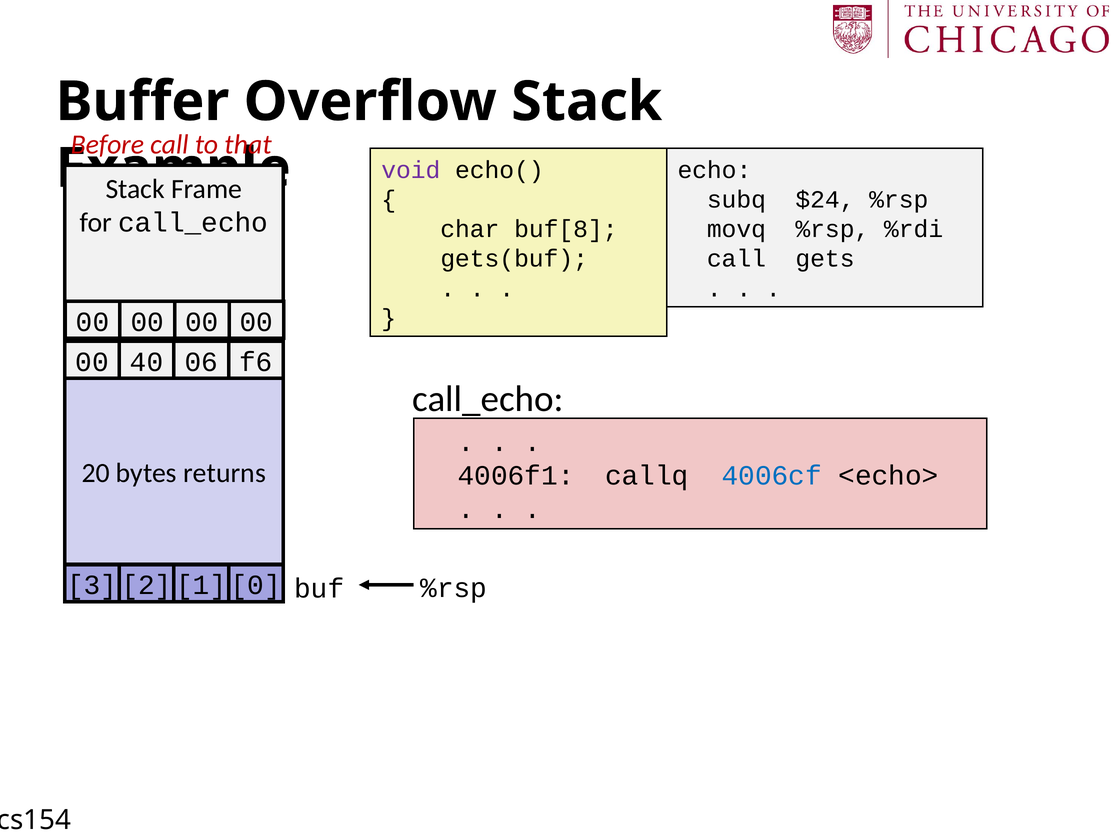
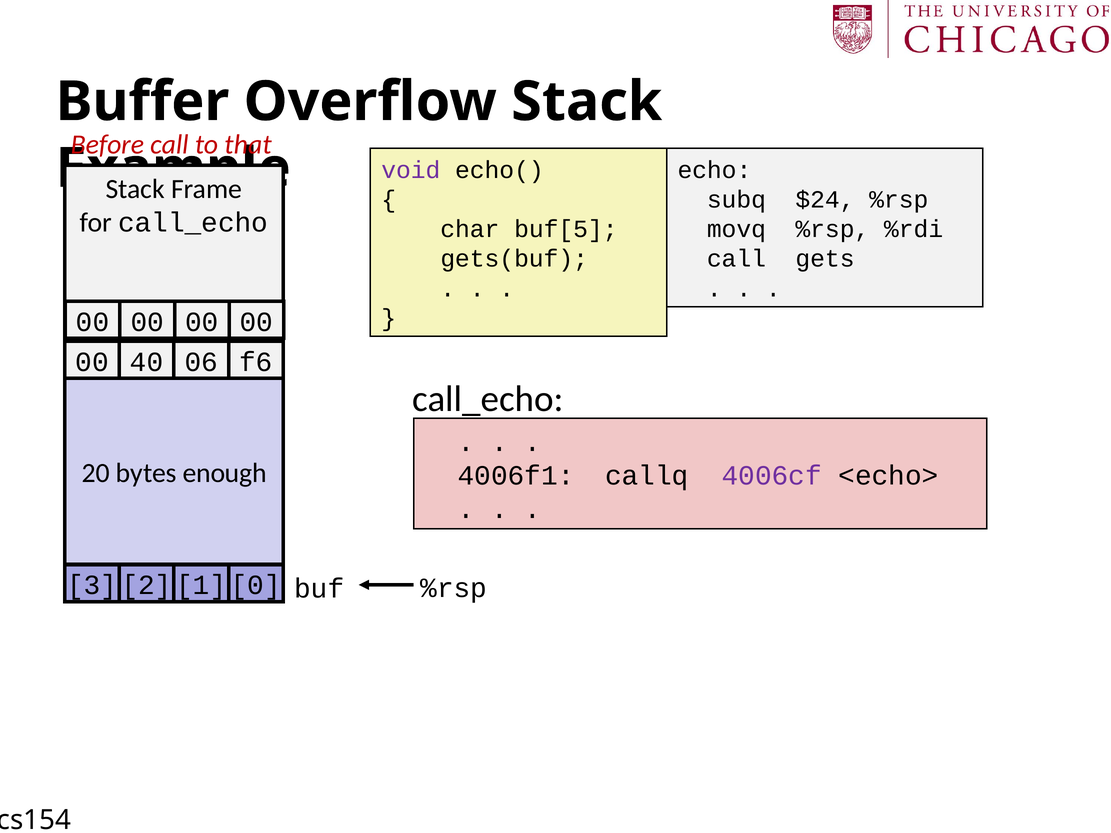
buf[8: buf[8 -> buf[5
returns: returns -> enough
4006cf colour: blue -> purple
